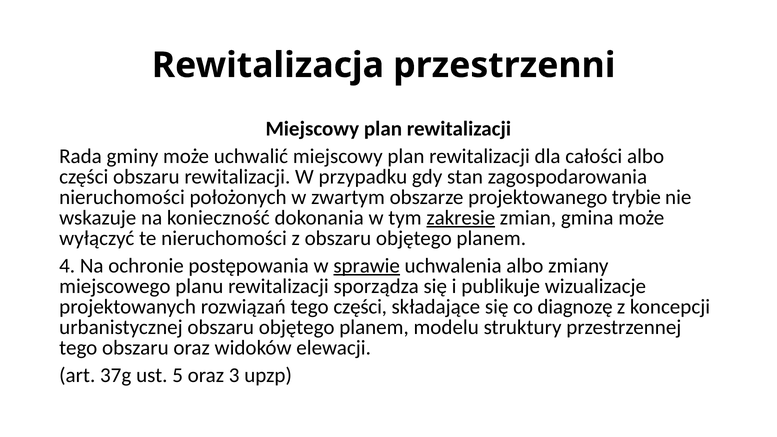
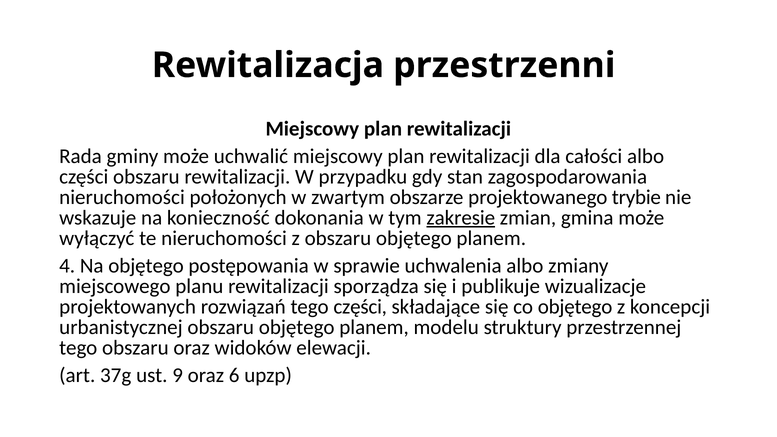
Na ochronie: ochronie -> objętego
sprawie underline: present -> none
co diagnozę: diagnozę -> objętego
5: 5 -> 9
3: 3 -> 6
